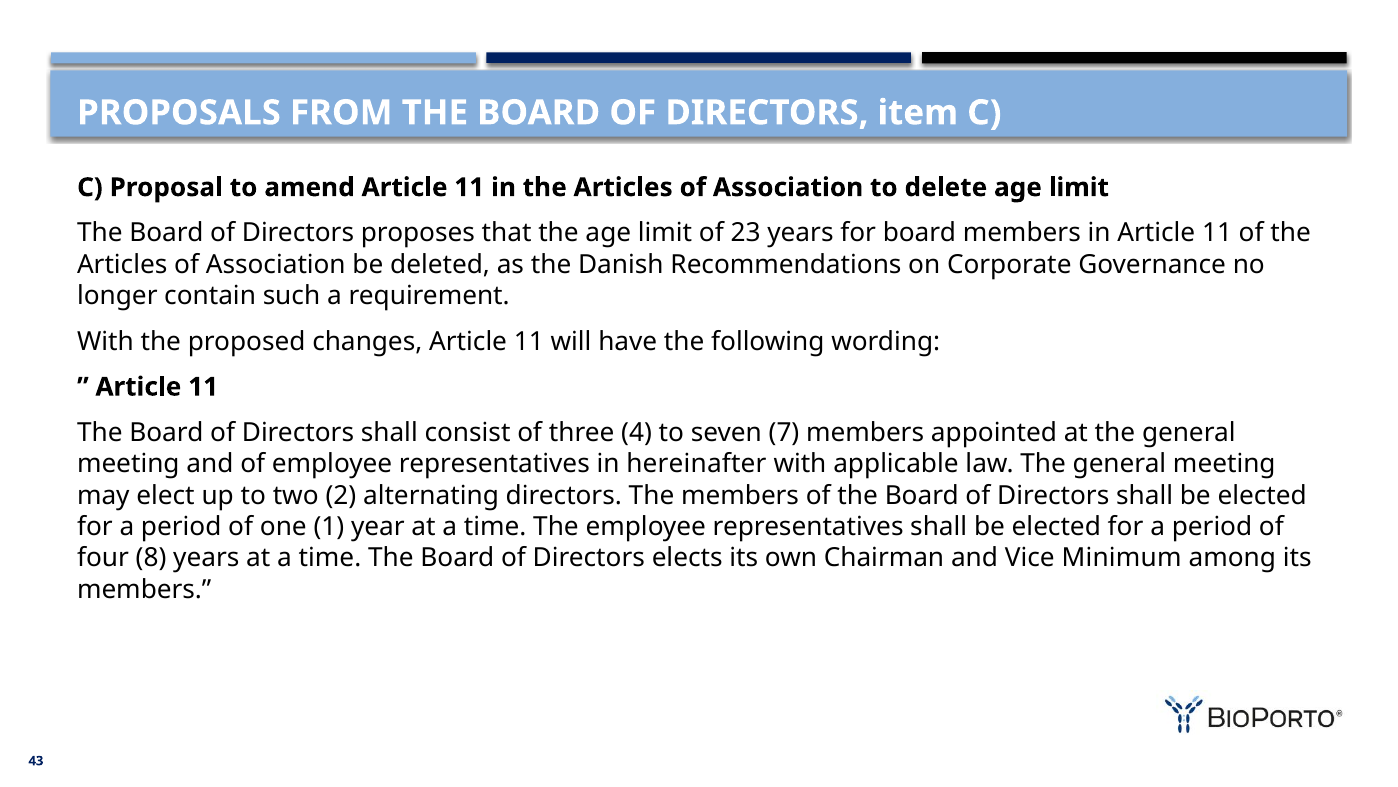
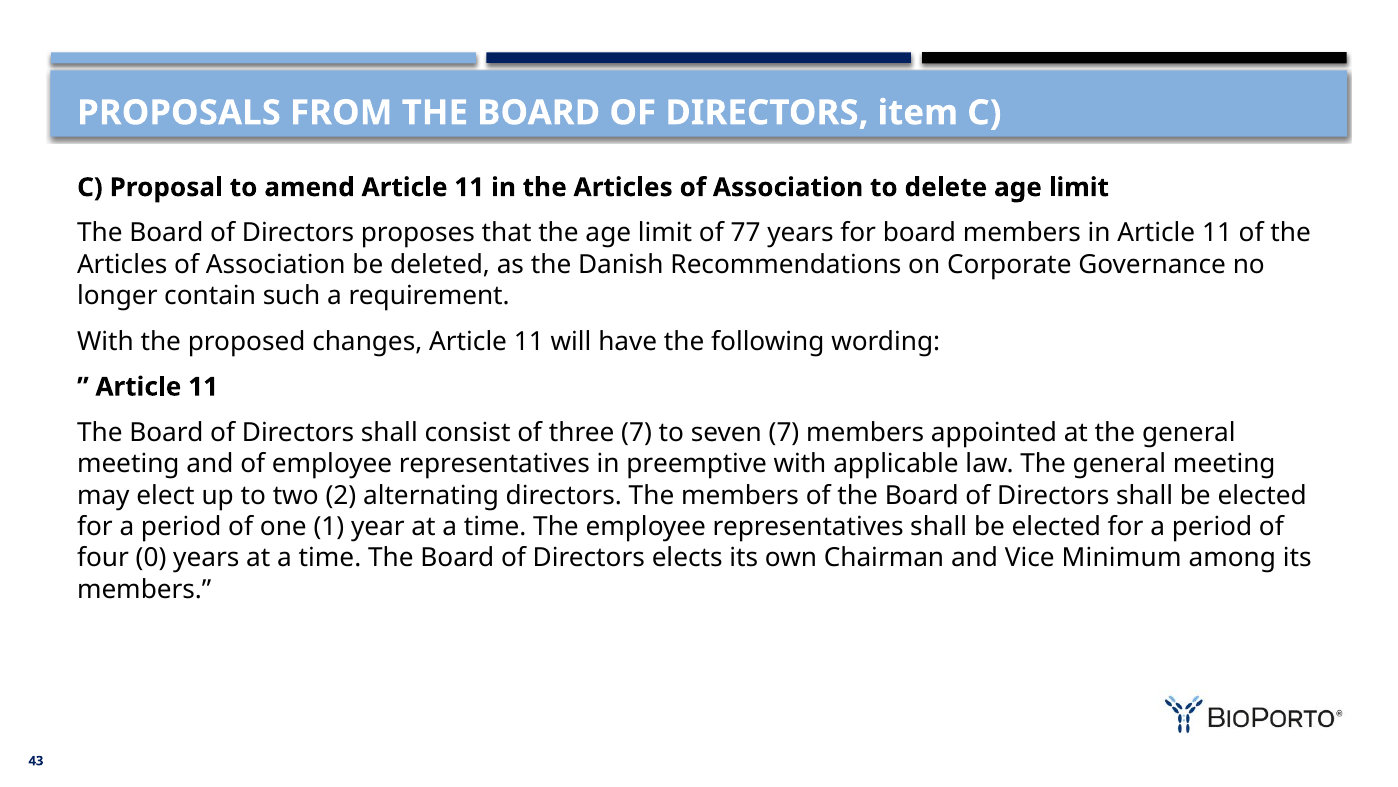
23: 23 -> 77
three 4: 4 -> 7
hereinafter: hereinafter -> preemptive
8: 8 -> 0
